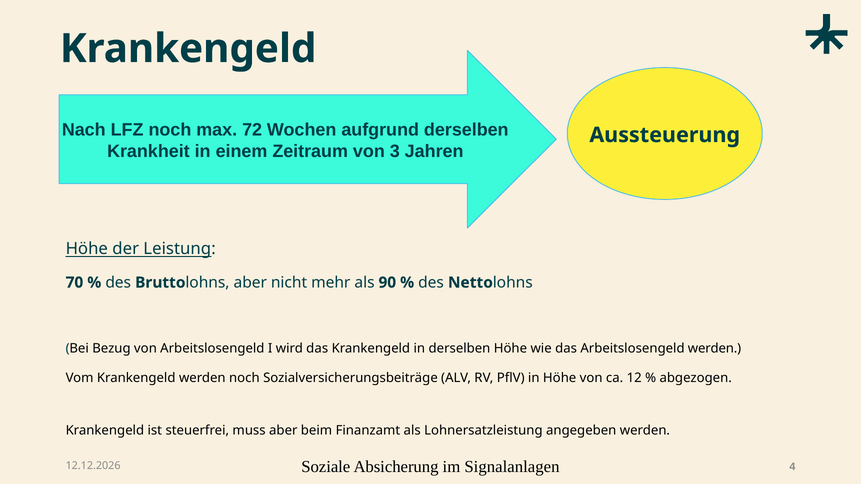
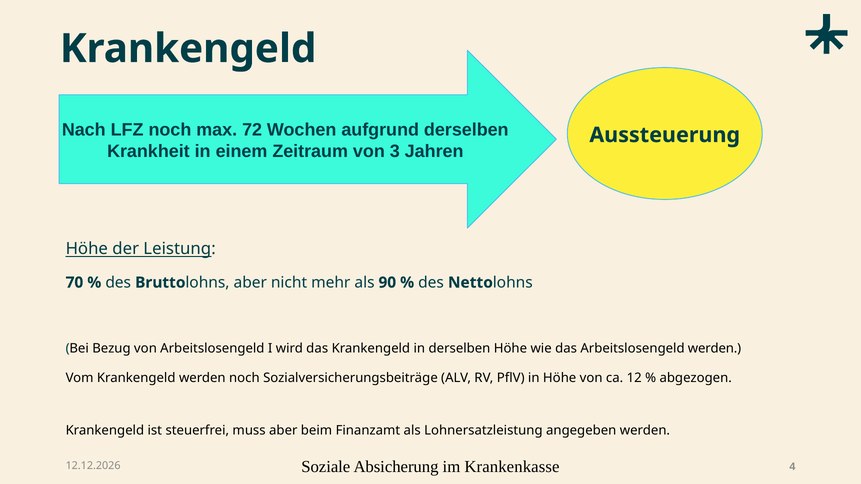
Signalanlagen: Signalanlagen -> Krankenkasse
